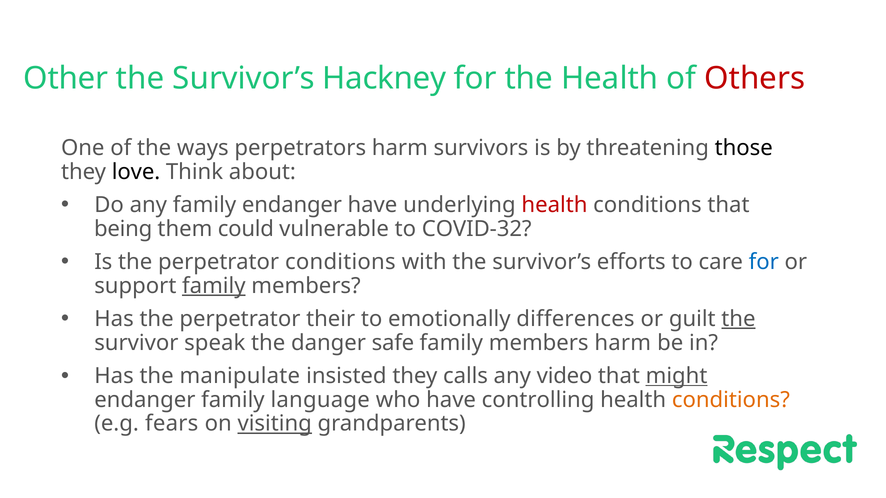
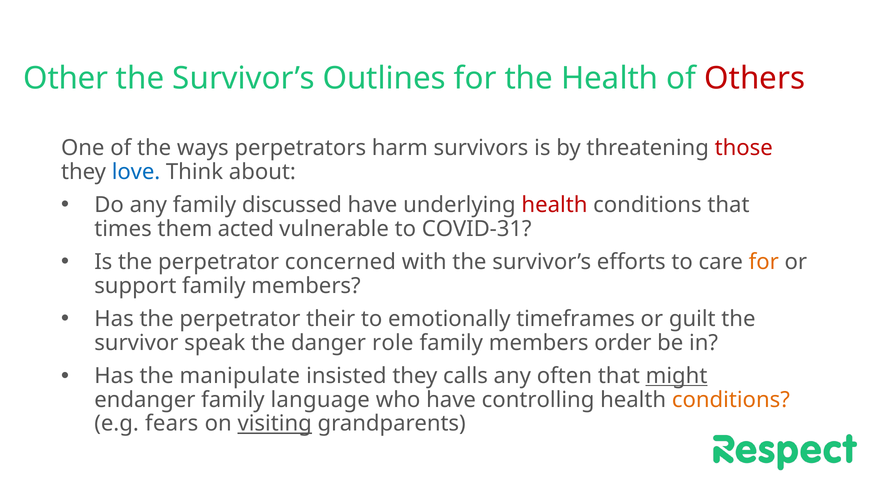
Hackney: Hackney -> Outlines
those colour: black -> red
love colour: black -> blue
family endanger: endanger -> discussed
being: being -> times
could: could -> acted
COVID-32: COVID-32 -> COVID-31
perpetrator conditions: conditions -> concerned
for at (764, 262) colour: blue -> orange
family at (214, 286) underline: present -> none
differences: differences -> timeframes
the at (738, 319) underline: present -> none
safe: safe -> role
members harm: harm -> order
video: video -> often
